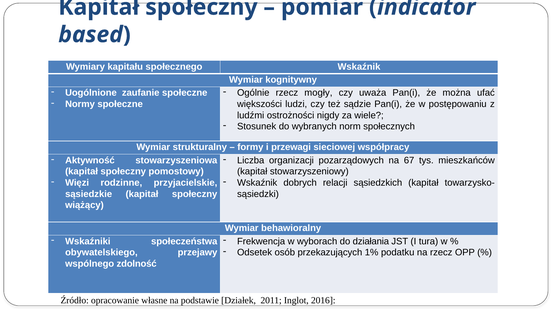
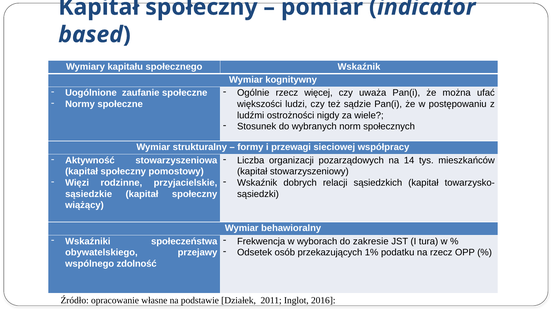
mogły: mogły -> więcej
67: 67 -> 14
działania: działania -> zakresie
